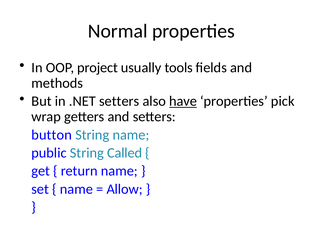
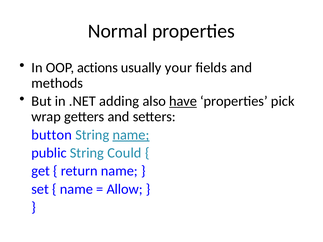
project: project -> actions
tools: tools -> your
.NET setters: setters -> adding
name at (131, 135) underline: none -> present
Called: Called -> Could
